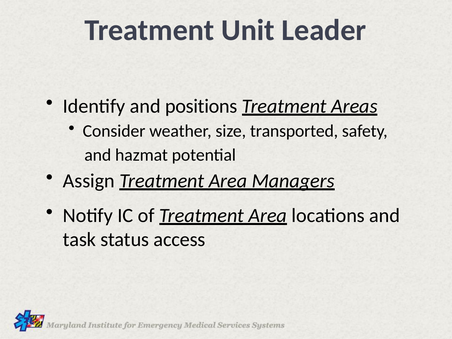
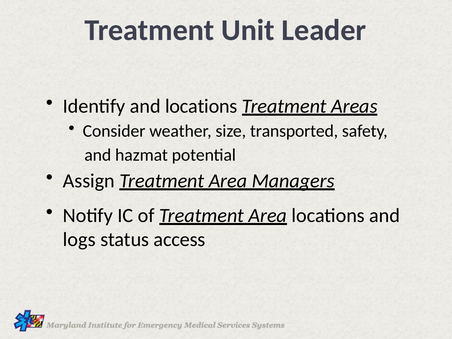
and positions: positions -> locations
task: task -> logs
